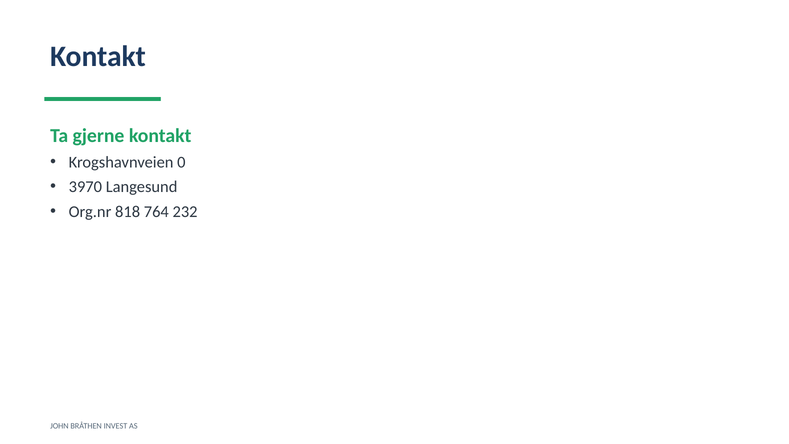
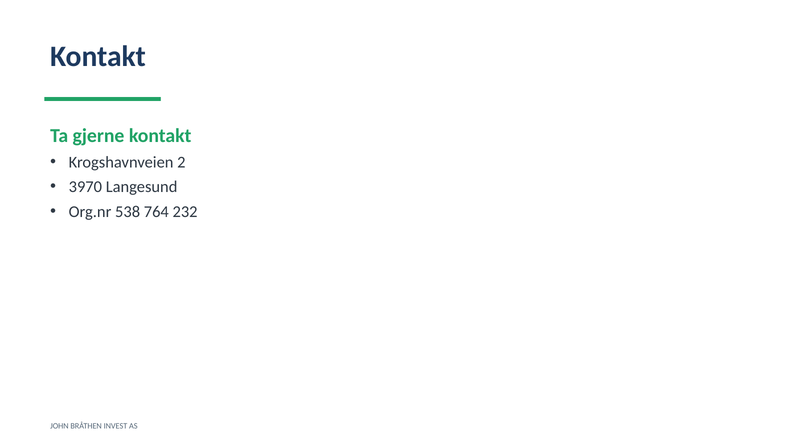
0: 0 -> 2
818: 818 -> 538
